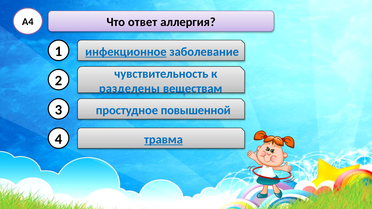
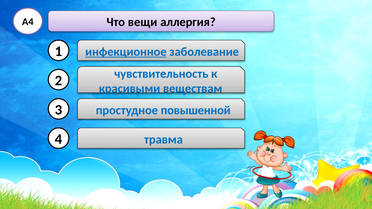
ответ: ответ -> вещи
разделены: разделены -> красивыми
травма underline: present -> none
